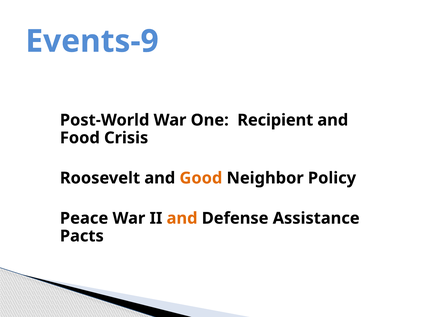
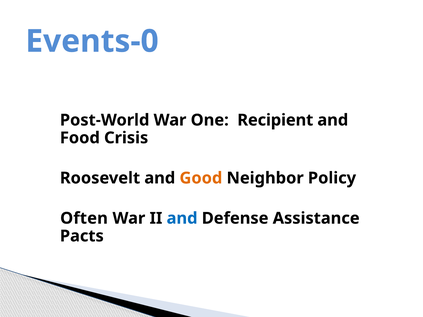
Events-9: Events-9 -> Events-0
Peace: Peace -> Often
and at (182, 218) colour: orange -> blue
